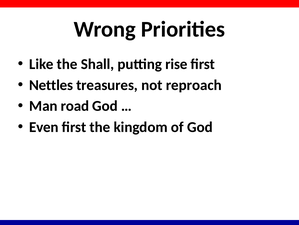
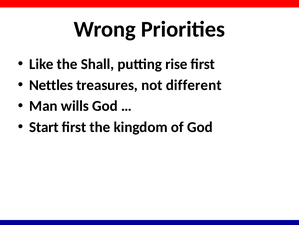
reproach: reproach -> different
road: road -> wills
Even: Even -> Start
